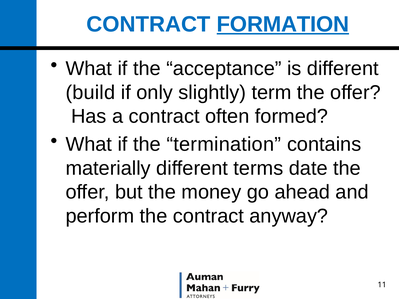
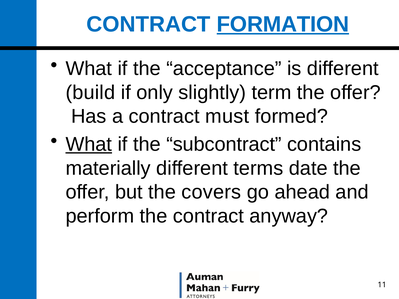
often: often -> must
What at (89, 144) underline: none -> present
termination: termination -> subcontract
money: money -> covers
